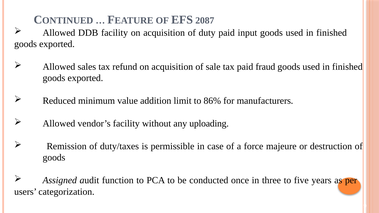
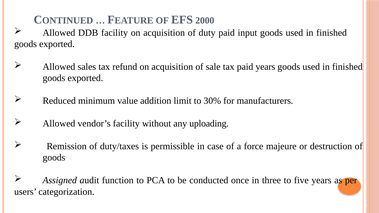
2087: 2087 -> 2000
paid fraud: fraud -> years
86%: 86% -> 30%
